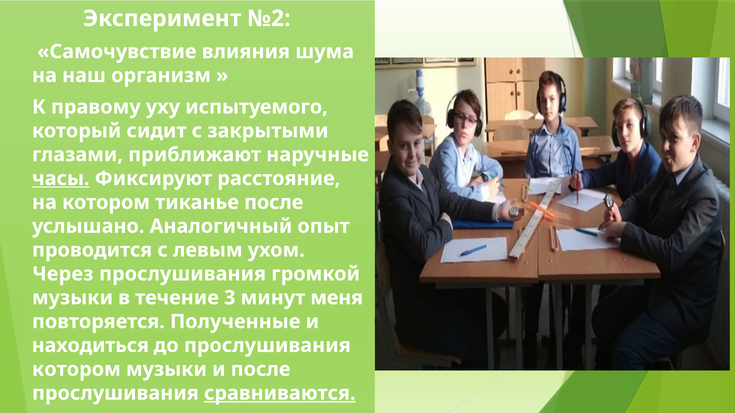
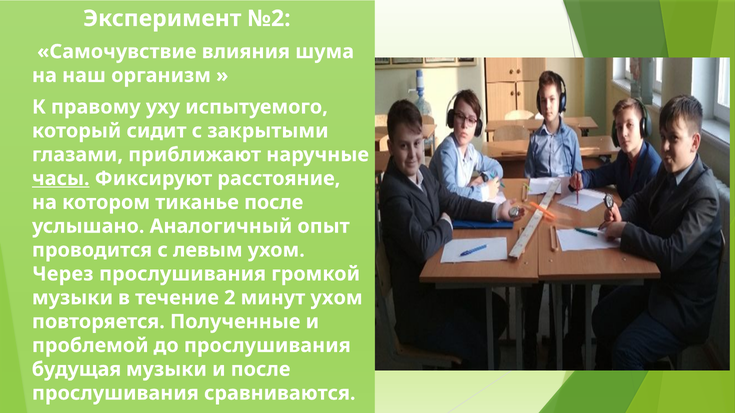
3: 3 -> 2
минут меня: меня -> ухом
находиться: находиться -> проблемой
котором at (76, 370): котором -> будущая
сравниваются underline: present -> none
